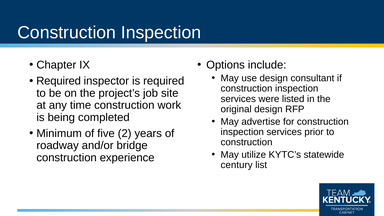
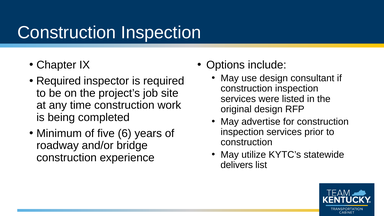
2: 2 -> 6
century: century -> delivers
